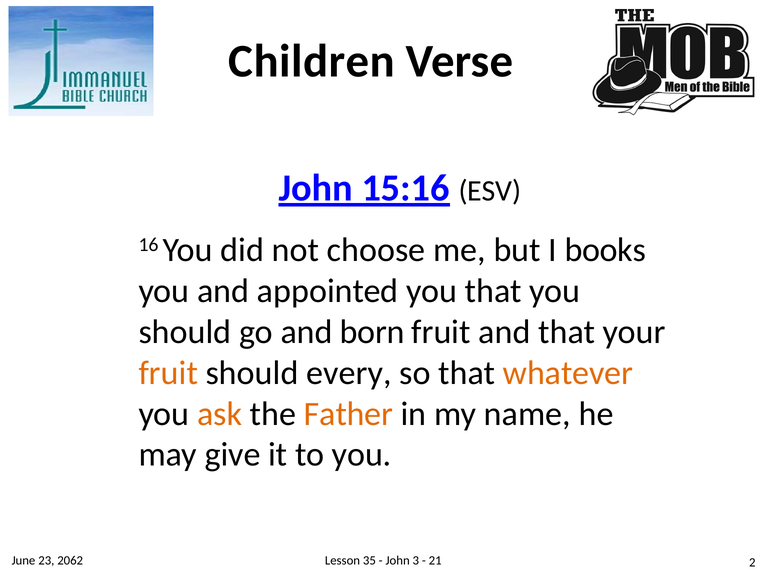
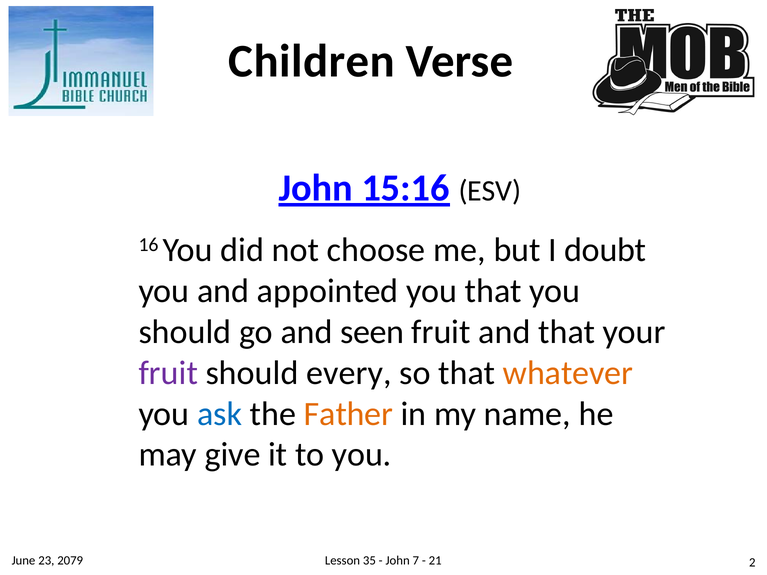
books: books -> doubt
born: born -> seen
fruit at (168, 373) colour: orange -> purple
ask colour: orange -> blue
2062: 2062 -> 2079
3: 3 -> 7
